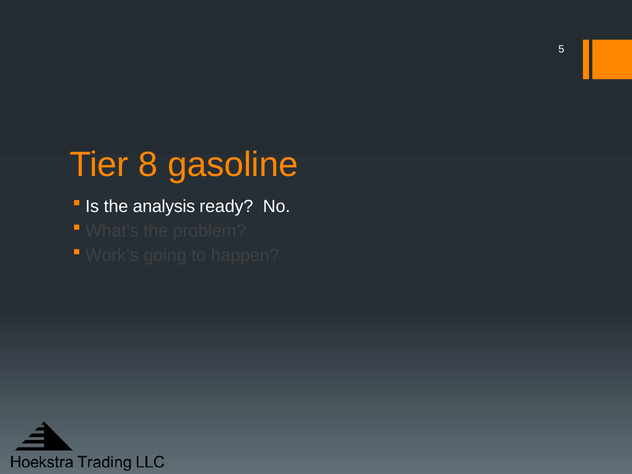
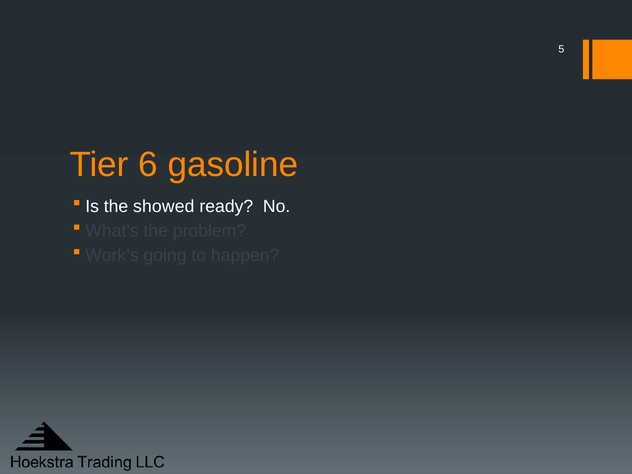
8: 8 -> 6
analysis: analysis -> showed
